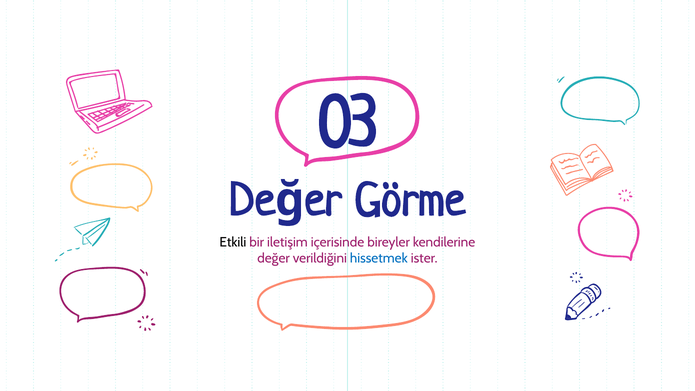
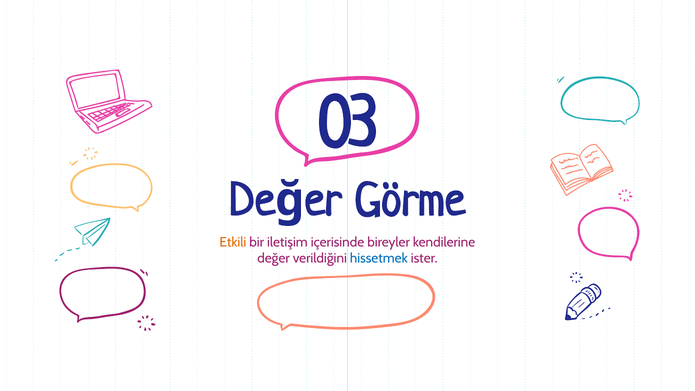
Etkili colour: black -> orange
